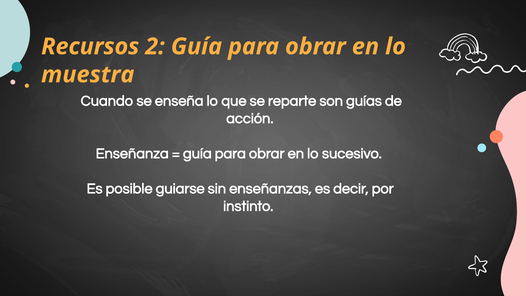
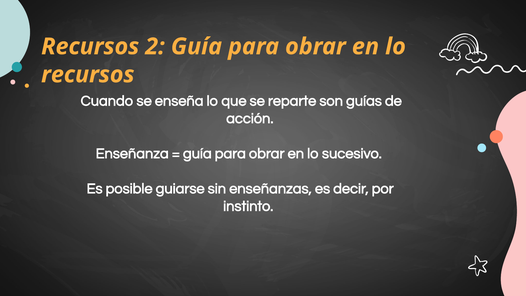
muestra at (88, 75): muestra -> recursos
